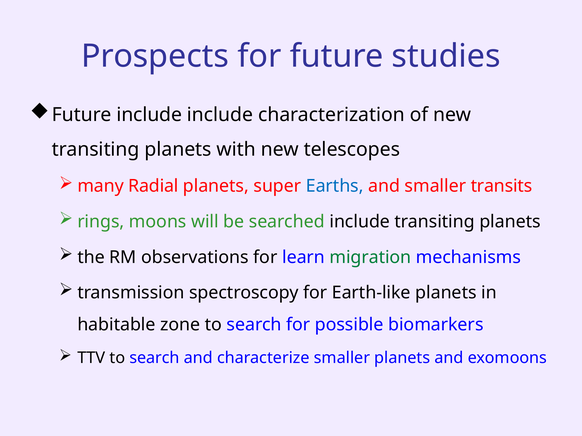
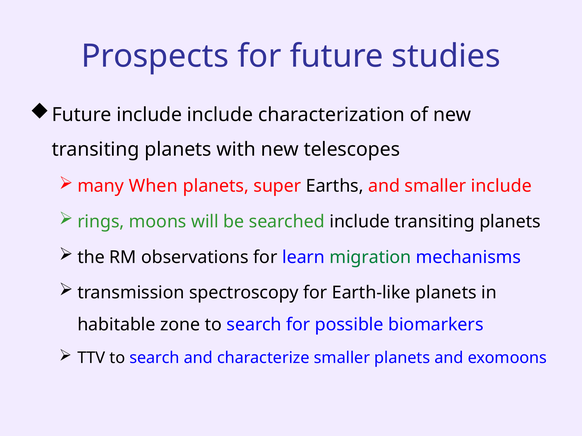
Radial: Radial -> When
Earths colour: blue -> black
smaller transits: transits -> include
